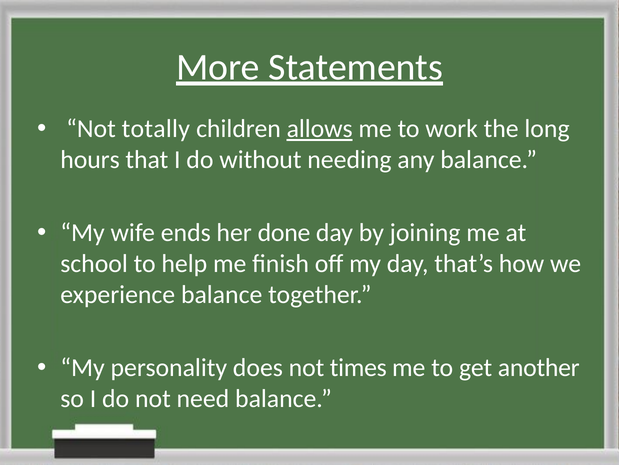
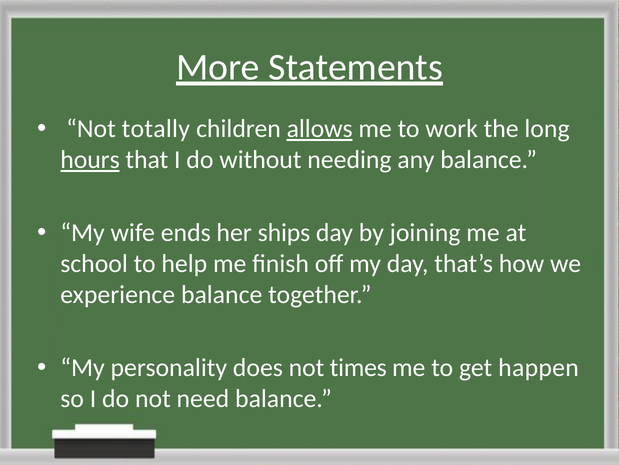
hours underline: none -> present
done: done -> ships
another: another -> happen
